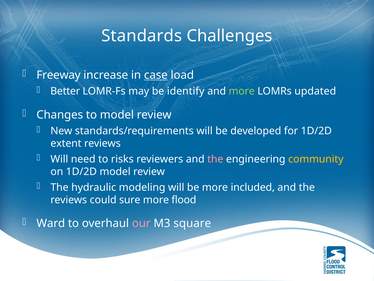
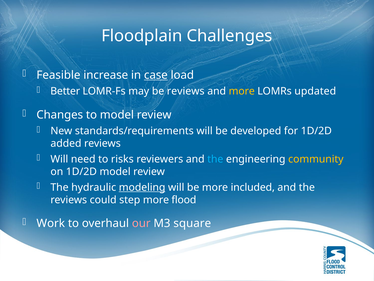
Standards: Standards -> Floodplain
Freeway: Freeway -> Feasible
be identify: identify -> reviews
more at (242, 91) colour: light green -> yellow
extent: extent -> added
the at (215, 159) colour: pink -> light blue
modeling underline: none -> present
sure: sure -> step
Ward: Ward -> Work
